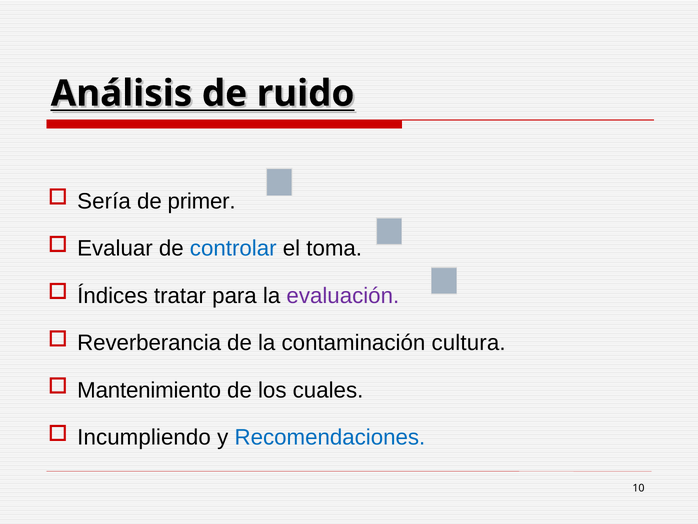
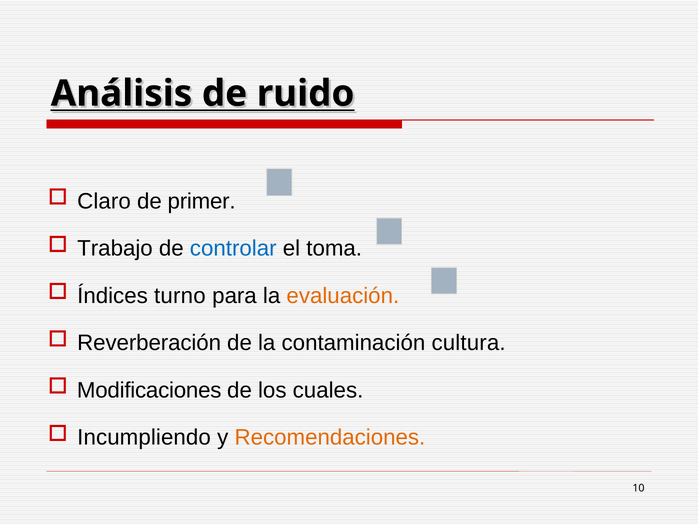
Sería: Sería -> Claro
Evaluar: Evaluar -> Trabajo
tratar: tratar -> turno
evaluación colour: purple -> orange
Reverberancia: Reverberancia -> Reverberación
Mantenimiento: Mantenimiento -> Modificaciones
Recomendaciones colour: blue -> orange
